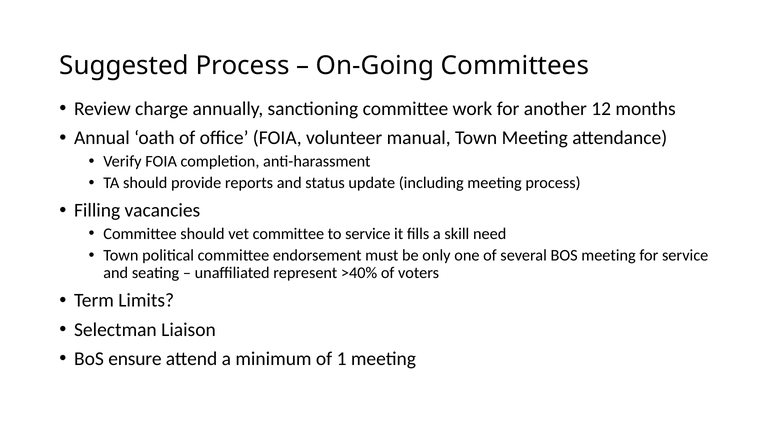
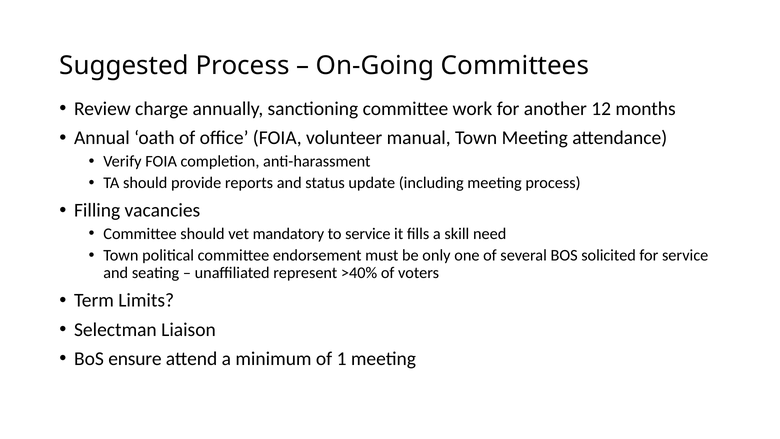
vet committee: committee -> mandatory
BOS meeting: meeting -> solicited
